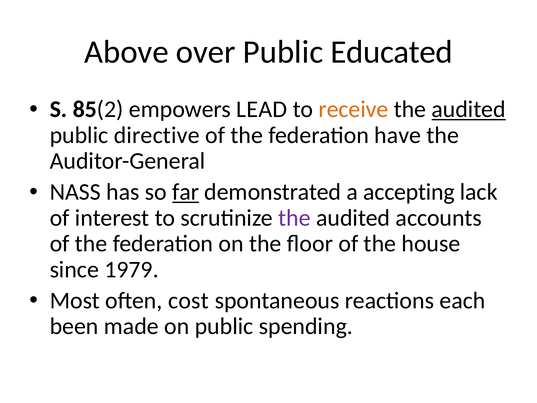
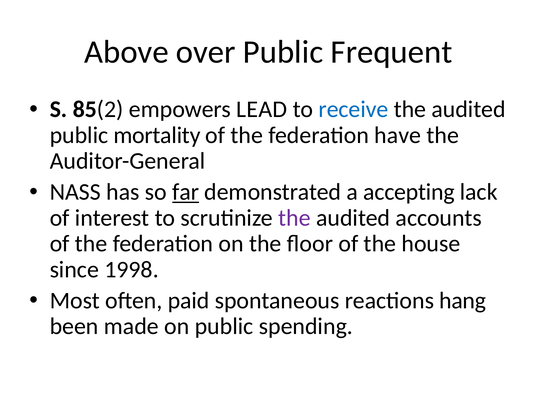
Educated: Educated -> Frequent
receive colour: orange -> blue
audited at (469, 109) underline: present -> none
directive: directive -> mortality
1979: 1979 -> 1998
cost: cost -> paid
each: each -> hang
